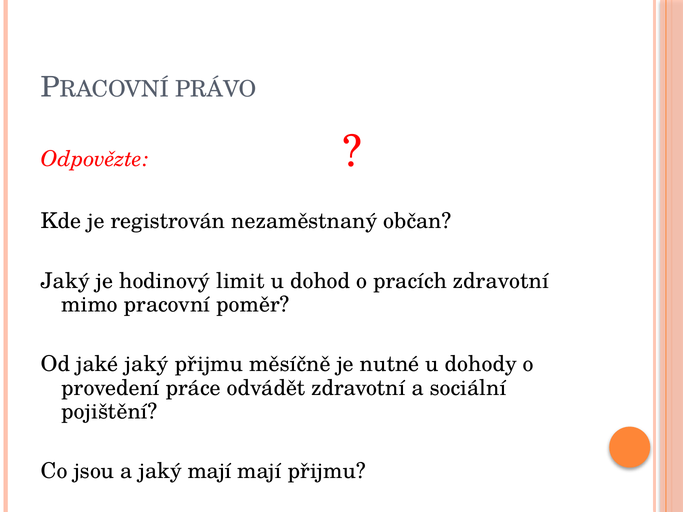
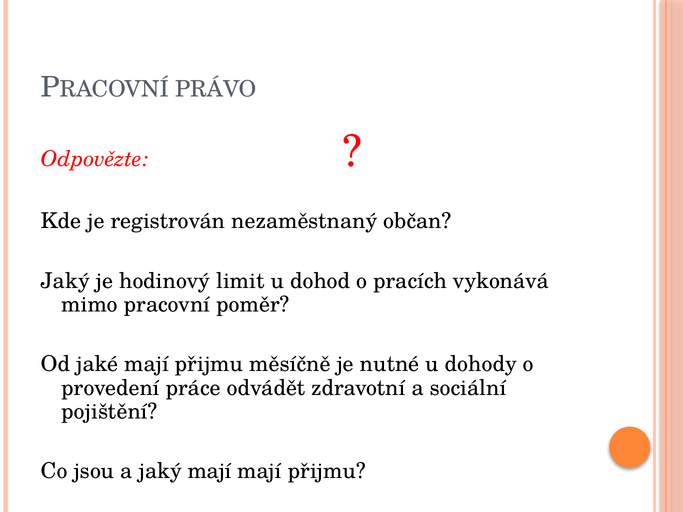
pracích zdravotní: zdravotní -> vykonává
jaké jaký: jaký -> mají
